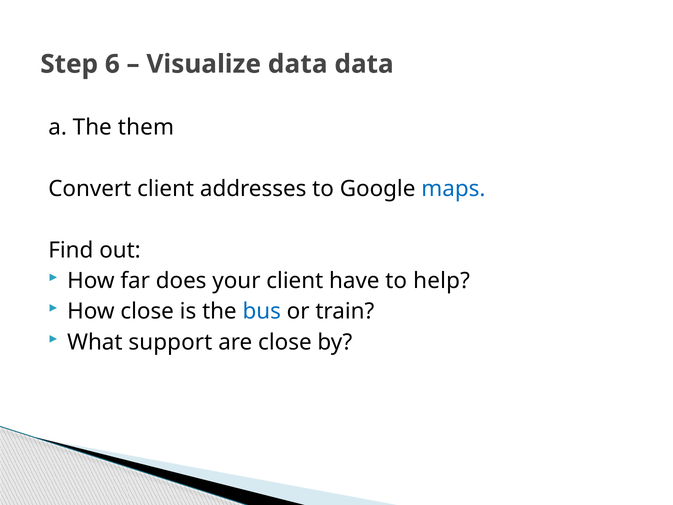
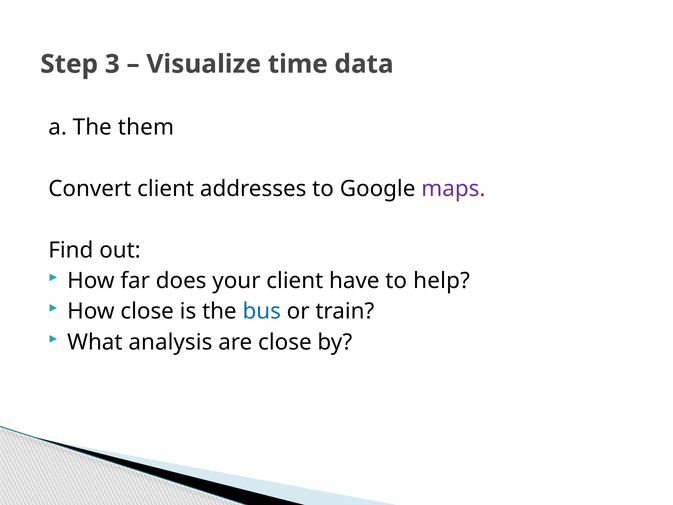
6: 6 -> 3
Visualize data: data -> time
maps colour: blue -> purple
support: support -> analysis
